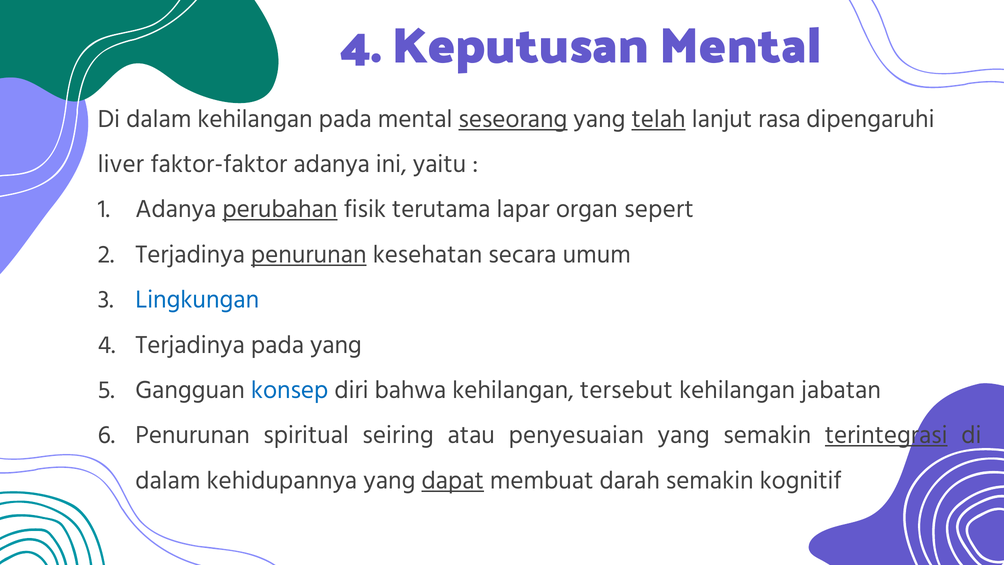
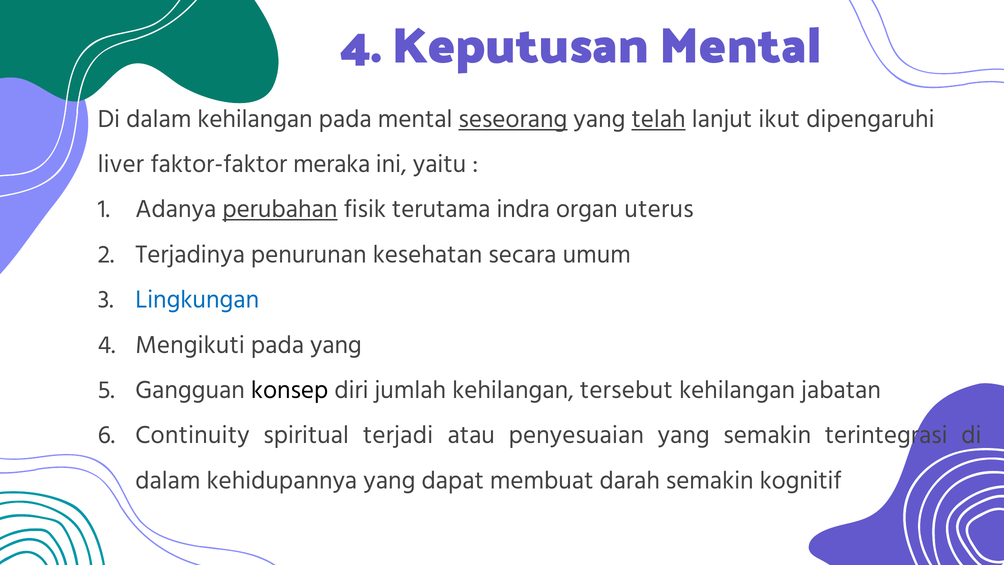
rasa: rasa -> ikut
faktor-faktor adanya: adanya -> meraka
lapar: lapar -> indra
sepert: sepert -> uterus
penurunan at (309, 254) underline: present -> none
4 Terjadinya: Terjadinya -> Mengikuti
konsep colour: blue -> black
bahwa: bahwa -> jumlah
Penurunan at (193, 435): Penurunan -> Continuity
seiring: seiring -> terjadi
terintegrasi underline: present -> none
dapat underline: present -> none
